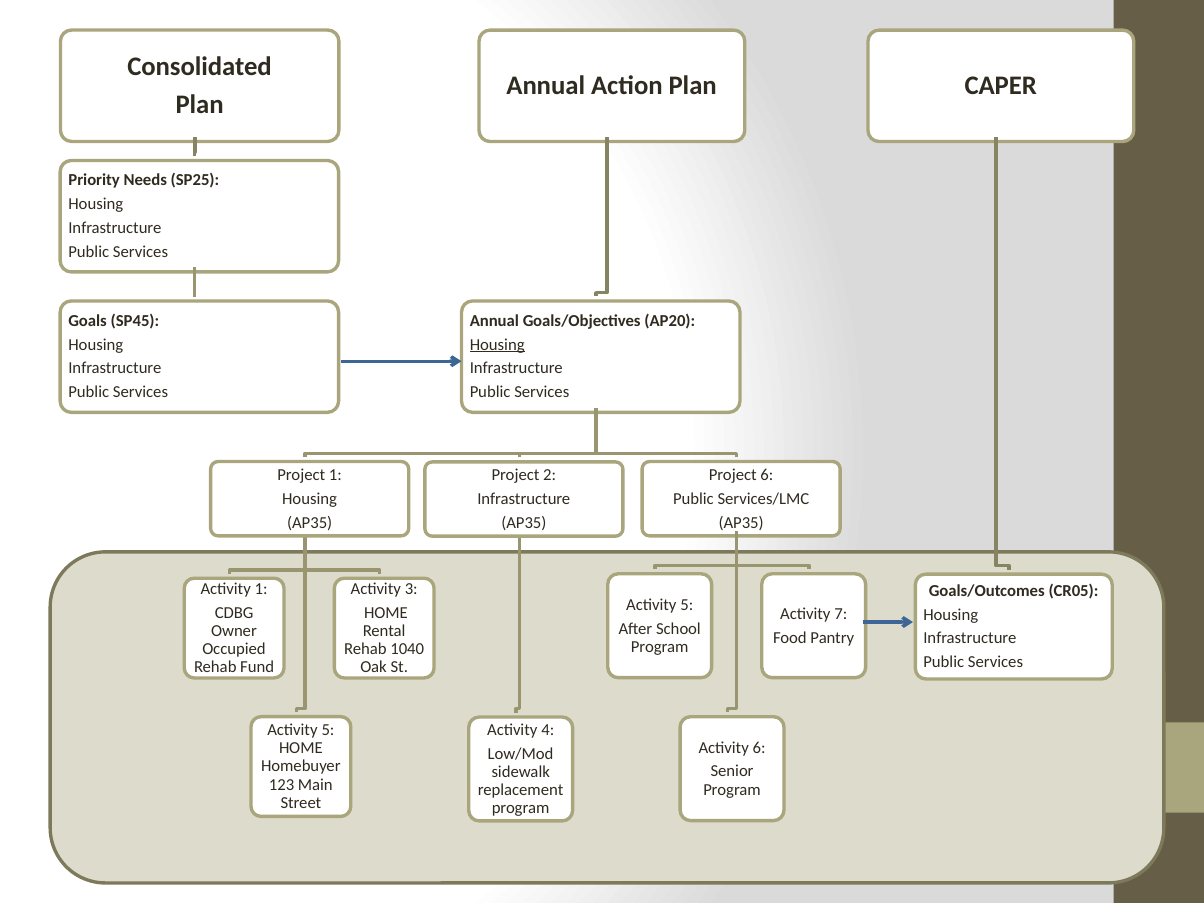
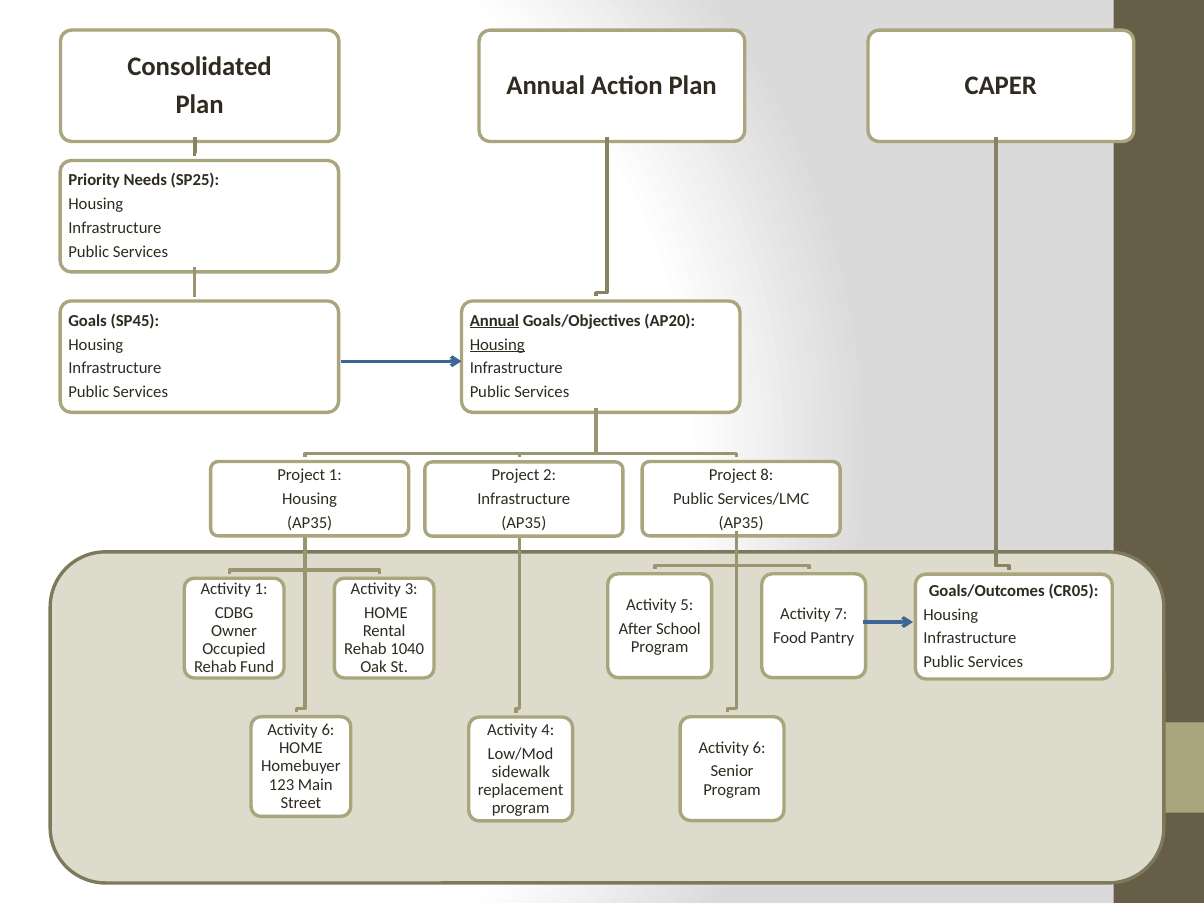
Annual at (494, 321) underline: none -> present
Project 6: 6 -> 8
5 at (328, 730): 5 -> 6
